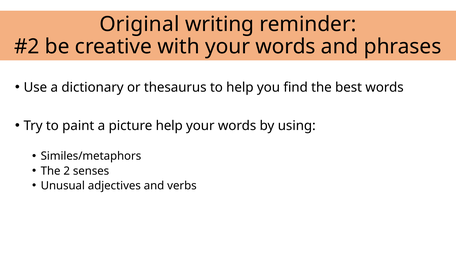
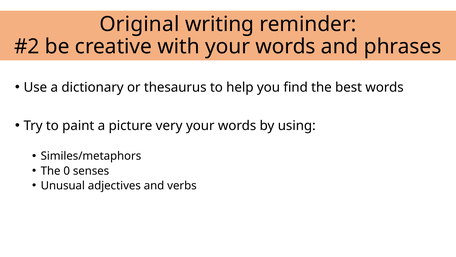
picture help: help -> very
2: 2 -> 0
